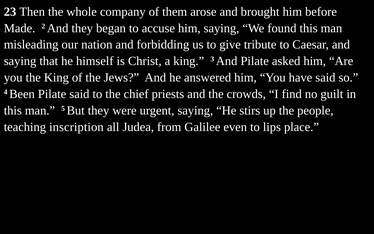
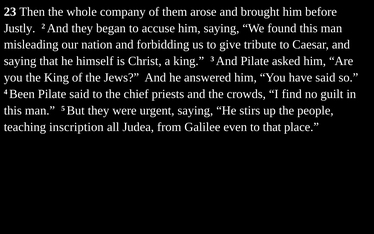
Made: Made -> Justly
to lips: lips -> that
